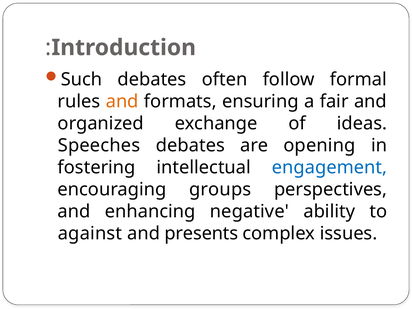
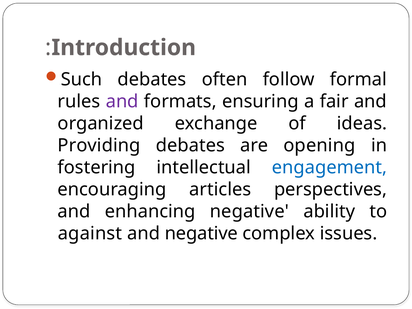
and at (122, 102) colour: orange -> purple
Speeches: Speeches -> Providing
groups: groups -> articles
and presents: presents -> negative
